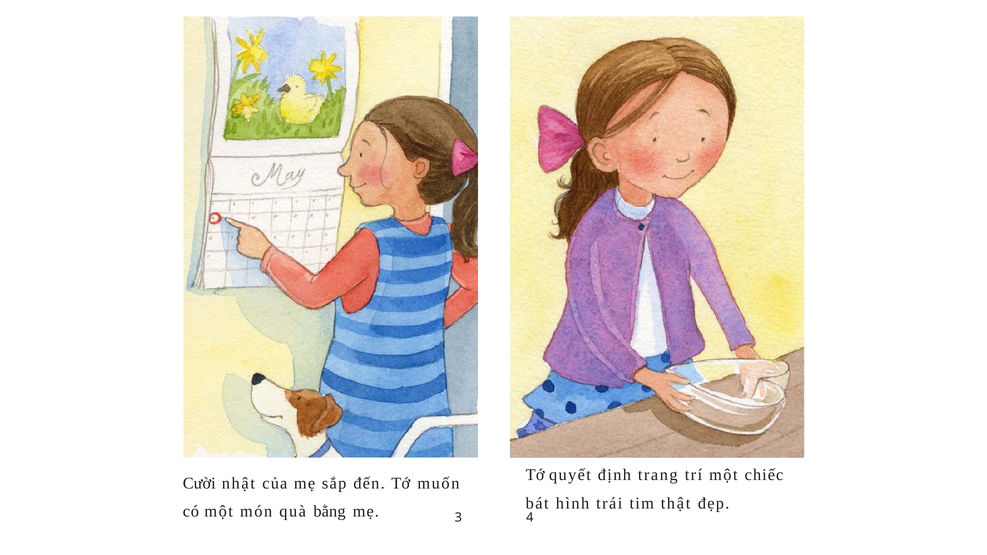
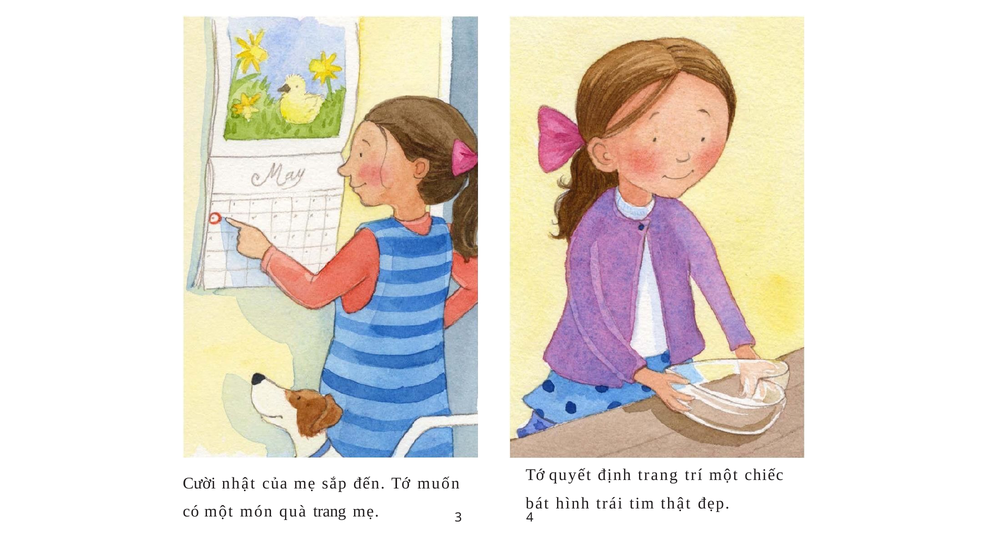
quà bằng: bằng -> trang
